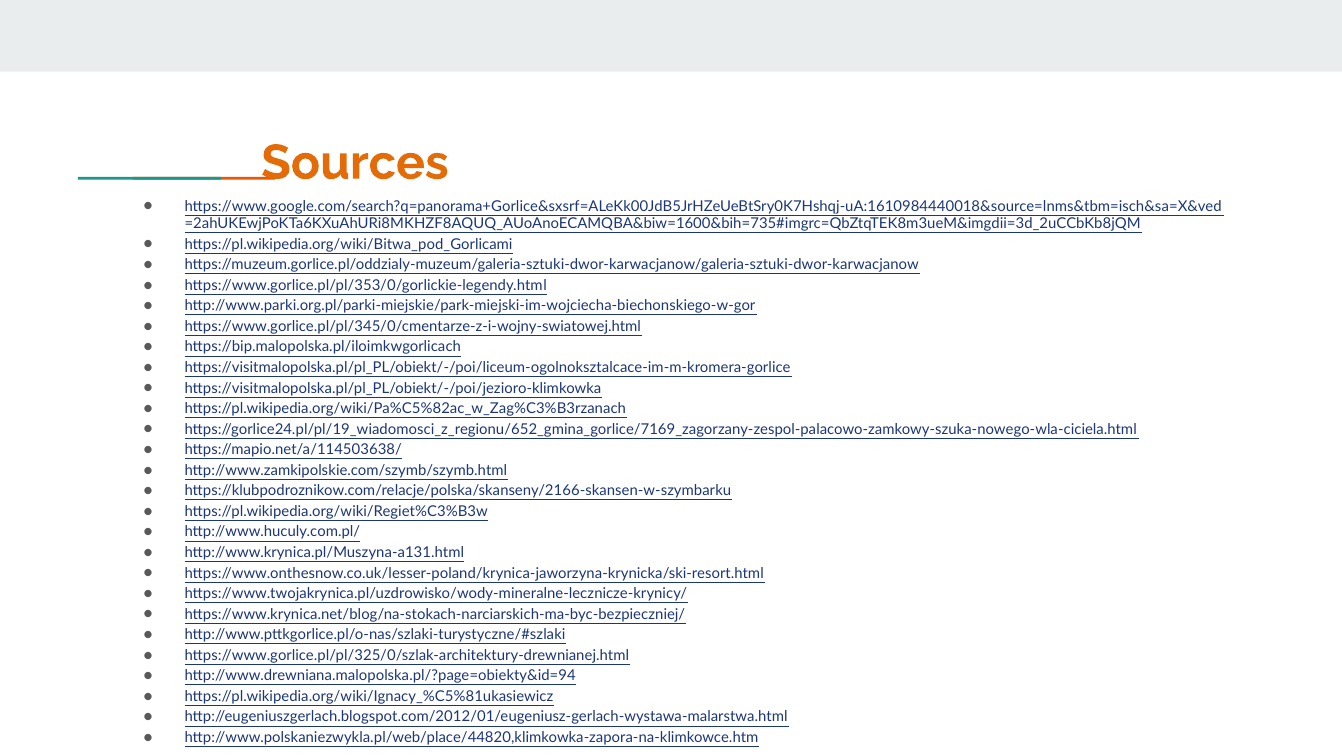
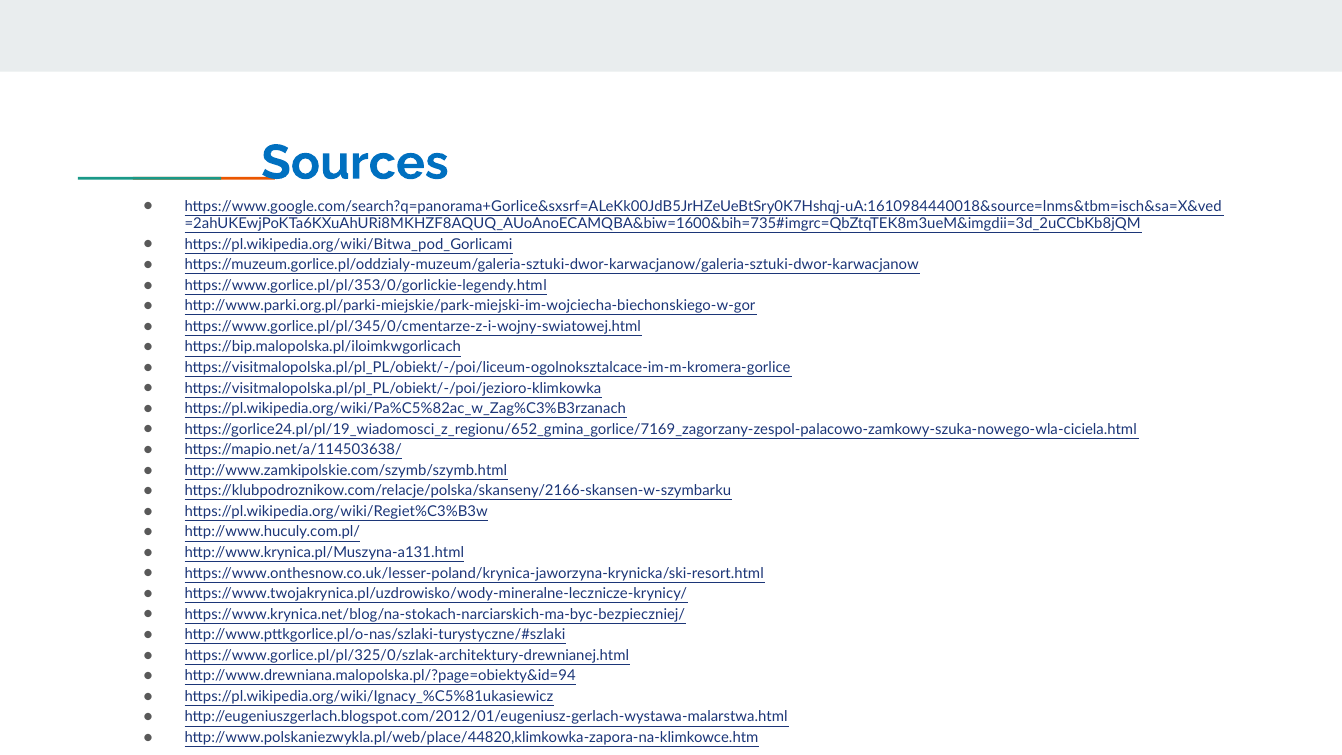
Sources colour: orange -> blue
